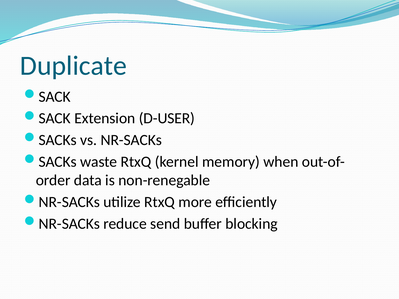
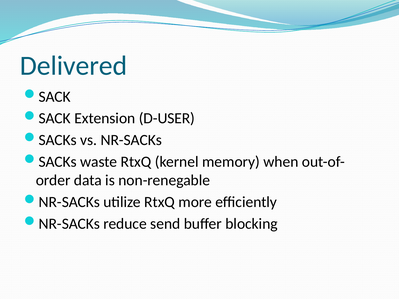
Duplicate: Duplicate -> Delivered
